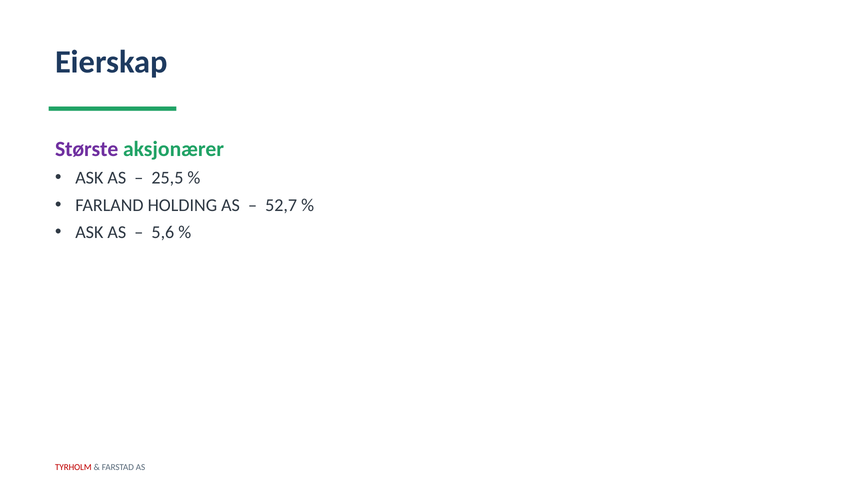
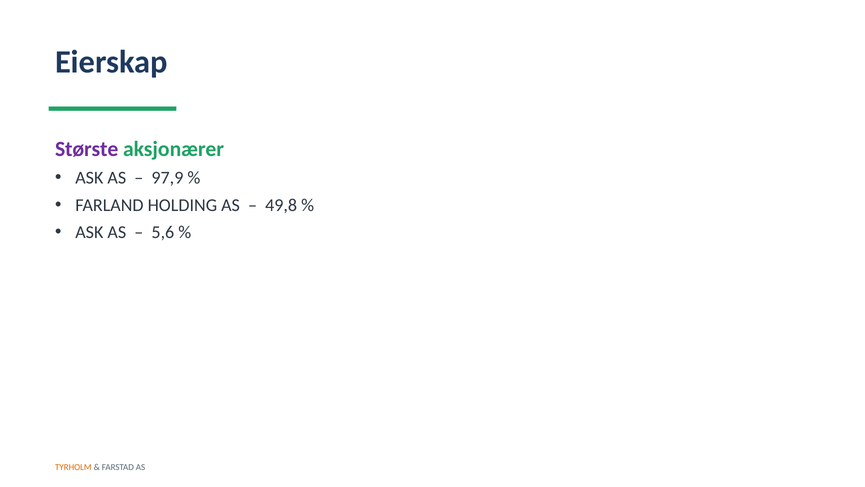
25,5: 25,5 -> 97,9
52,7: 52,7 -> 49,8
TYRHOLM colour: red -> orange
